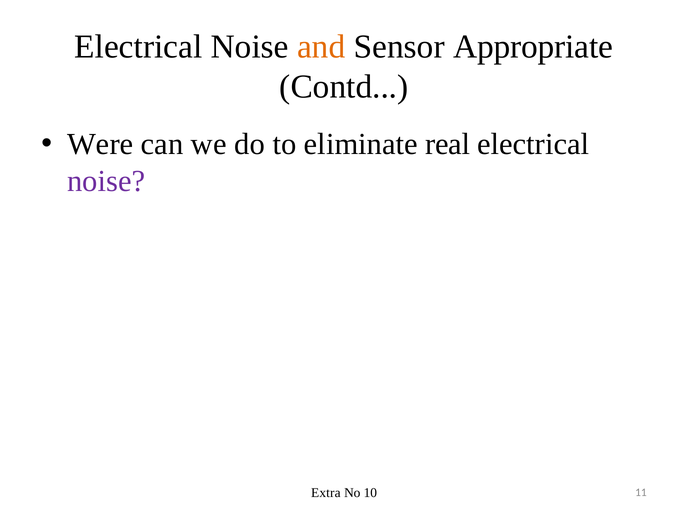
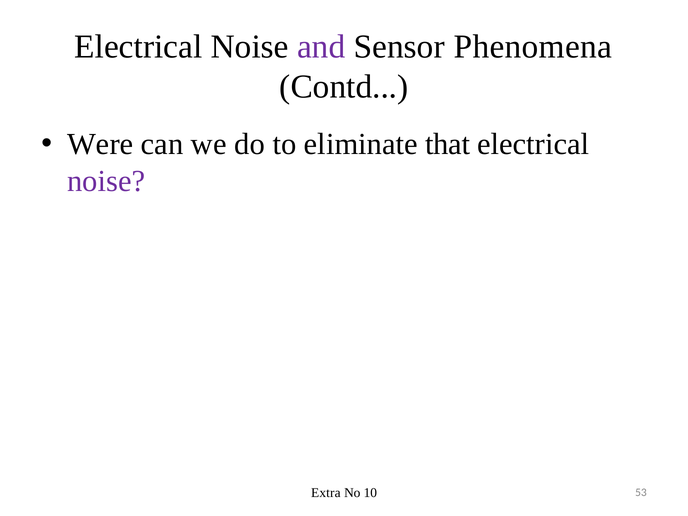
and colour: orange -> purple
Appropriate: Appropriate -> Phenomena
real: real -> that
11: 11 -> 53
